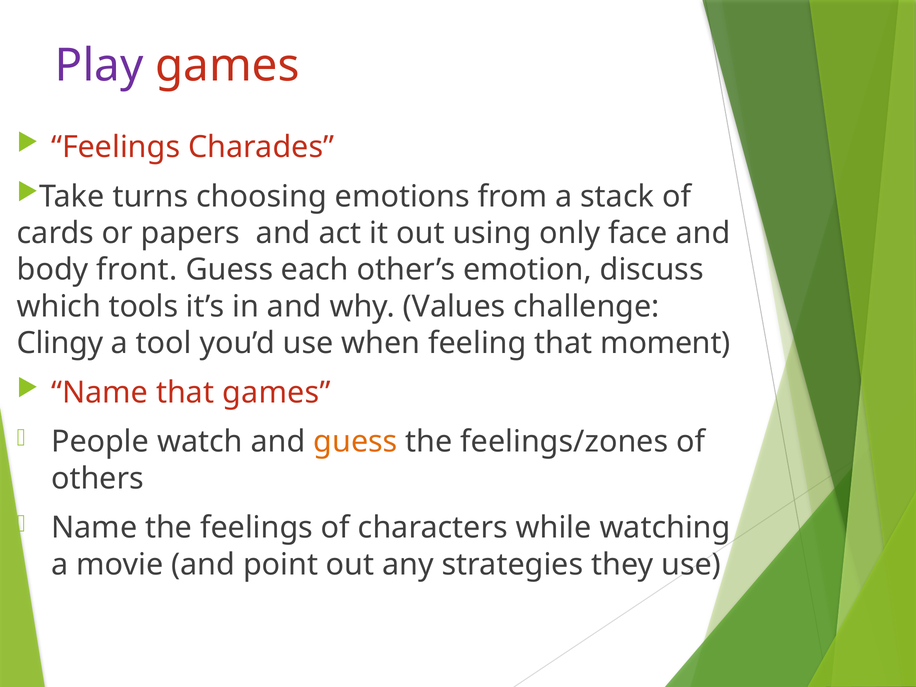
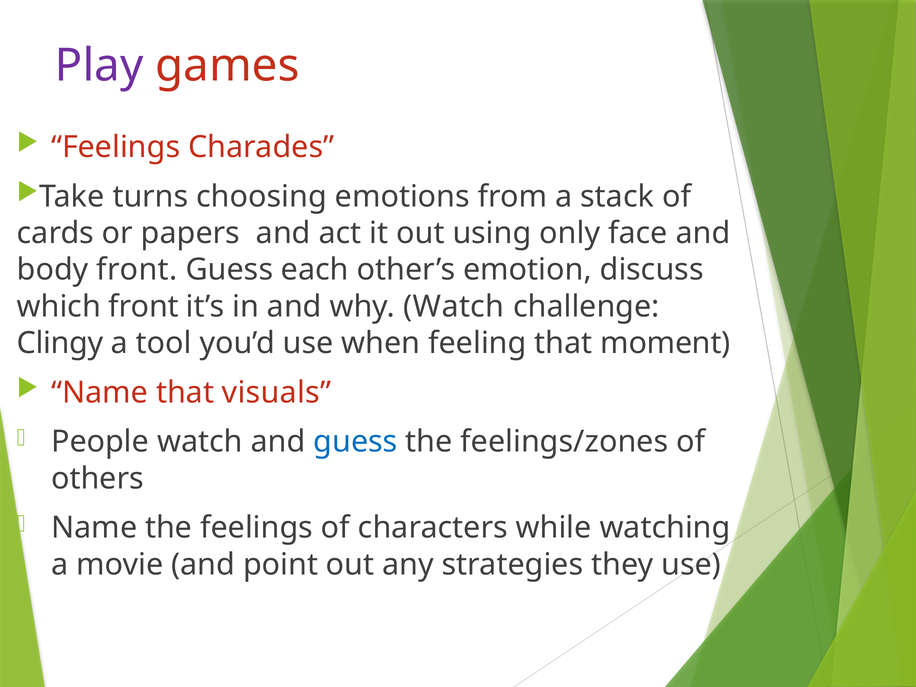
which tools: tools -> front
why Values: Values -> Watch
that games: games -> visuals
guess at (355, 442) colour: orange -> blue
